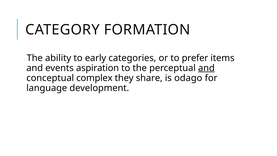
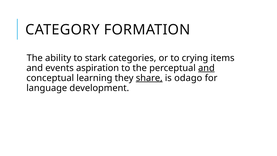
early: early -> stark
prefer: prefer -> crying
complex: complex -> learning
share underline: none -> present
